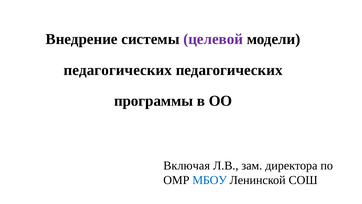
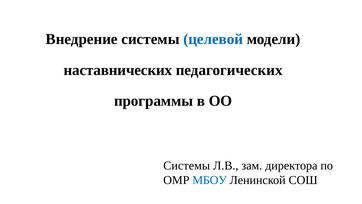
целевой colour: purple -> blue
педагогических at (118, 70): педагогических -> наставнических
Включая at (187, 165): Включая -> Системы
